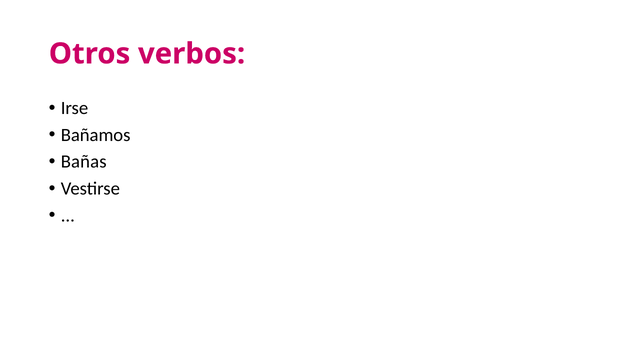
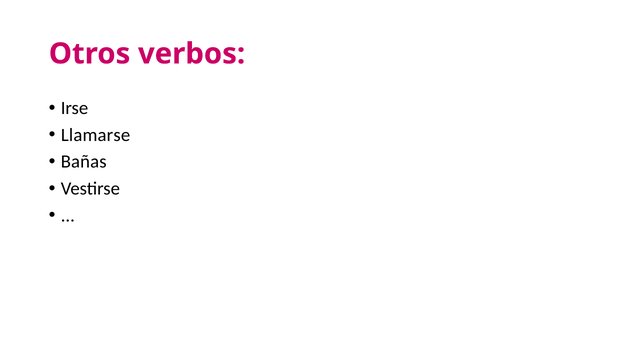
Bañamos: Bañamos -> Llamarse
